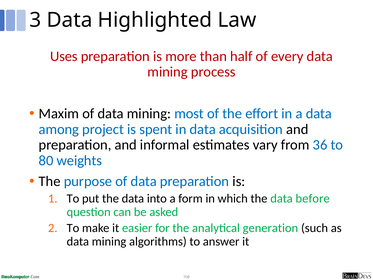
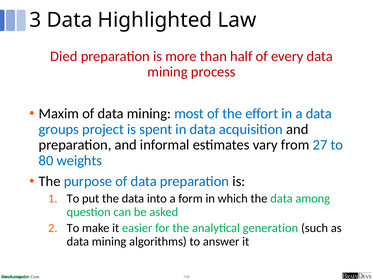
Uses: Uses -> Died
among: among -> groups
36: 36 -> 27
before: before -> among
